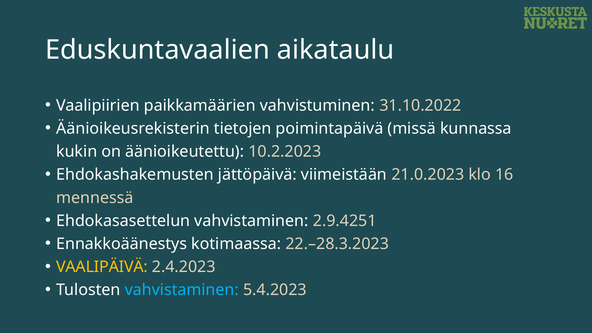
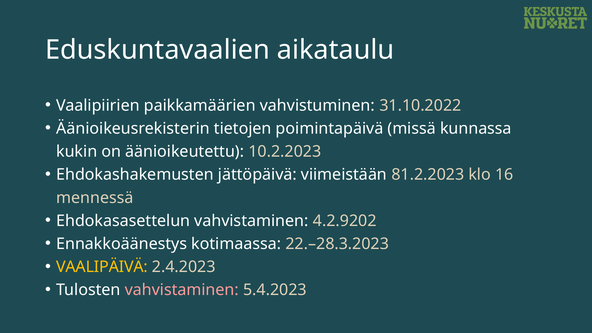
21.0.2023: 21.0.2023 -> 81.2.2023
2.9.4251: 2.9.4251 -> 4.2.9202
vahvistaminen at (182, 290) colour: light blue -> pink
